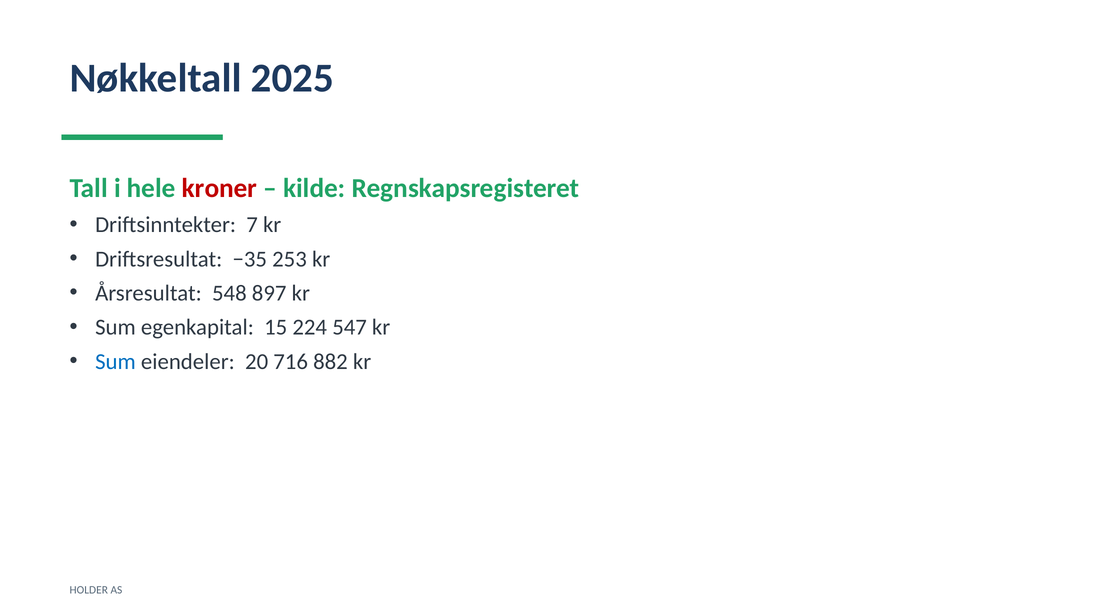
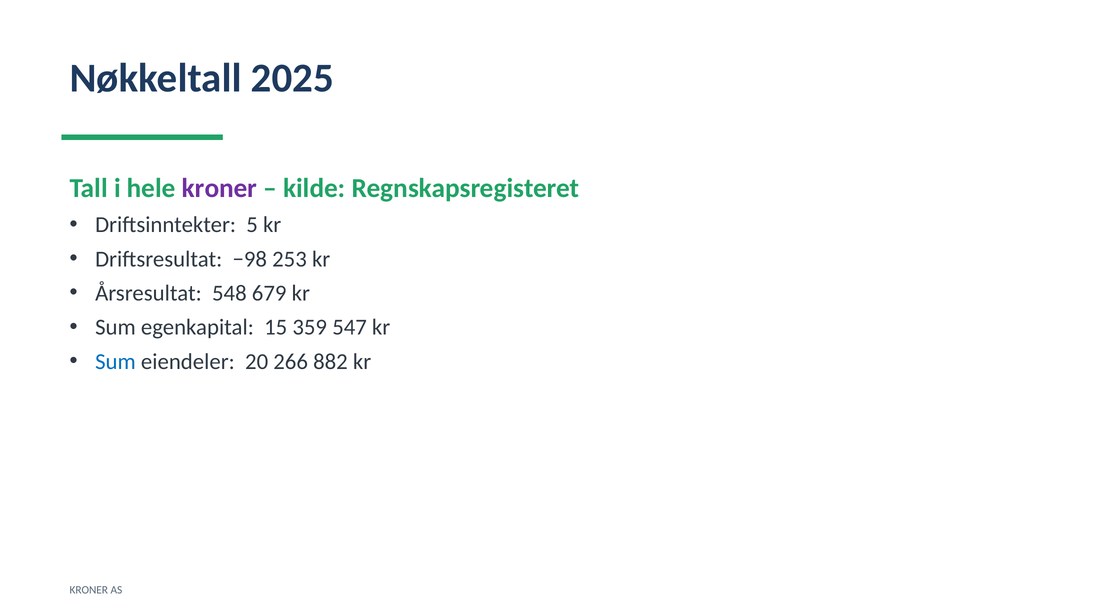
kroner at (220, 188) colour: red -> purple
7: 7 -> 5
−35: −35 -> −98
897: 897 -> 679
224: 224 -> 359
716: 716 -> 266
HOLDER at (89, 590): HOLDER -> KRONER
